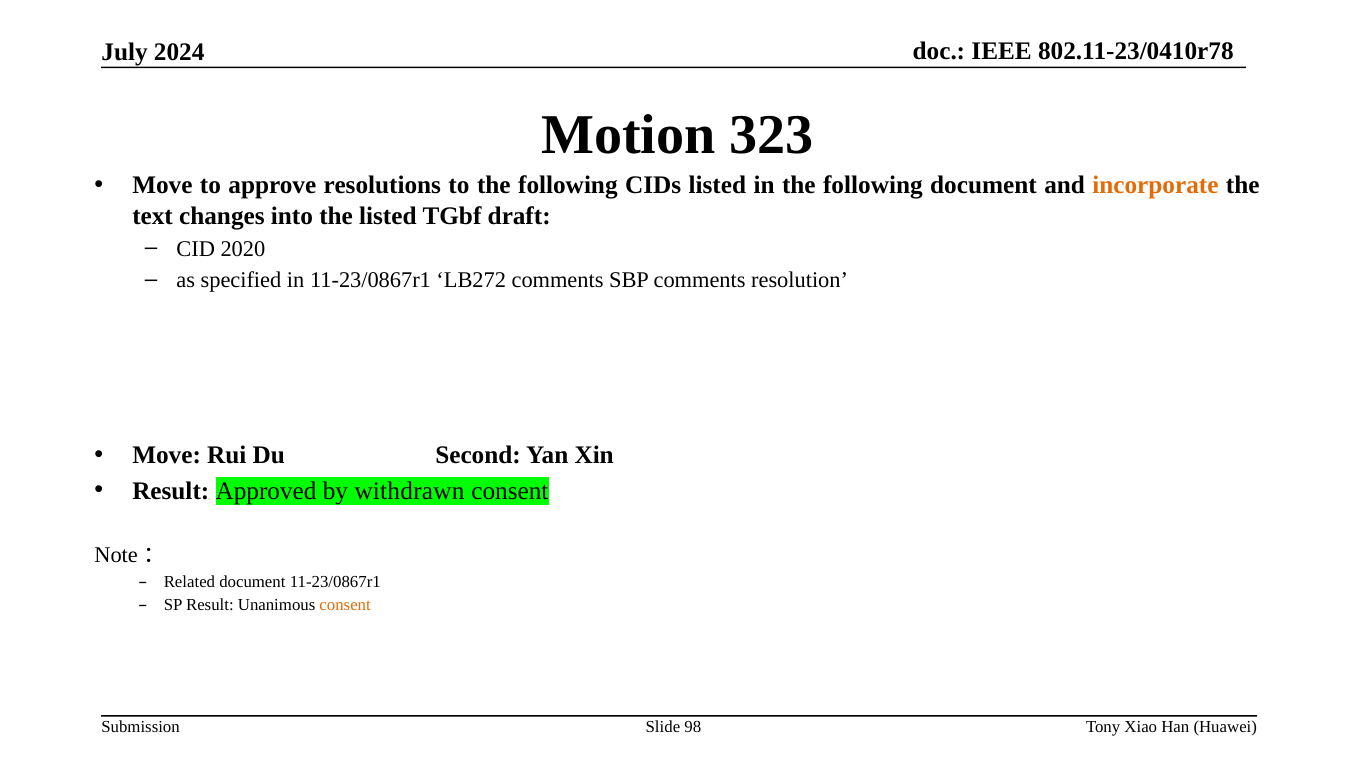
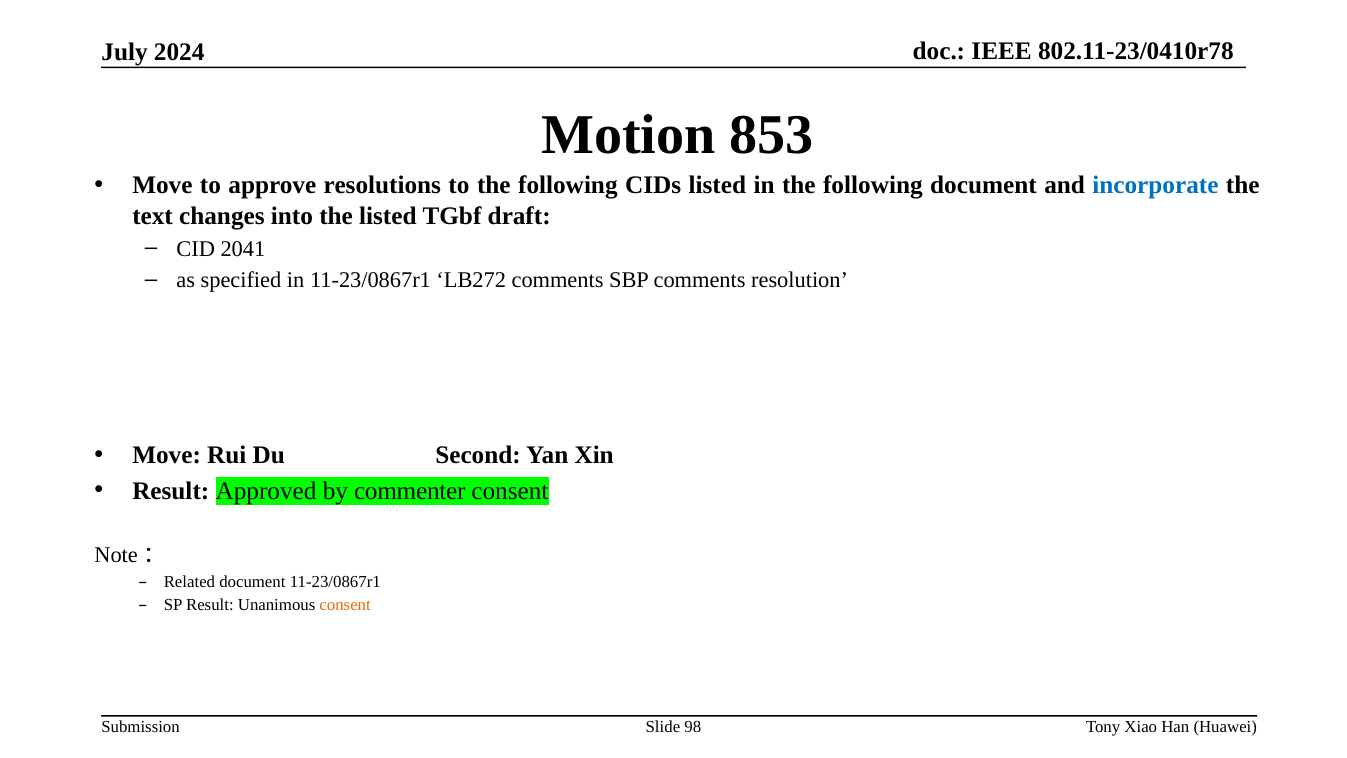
323: 323 -> 853
incorporate colour: orange -> blue
2020: 2020 -> 2041
withdrawn: withdrawn -> commenter
